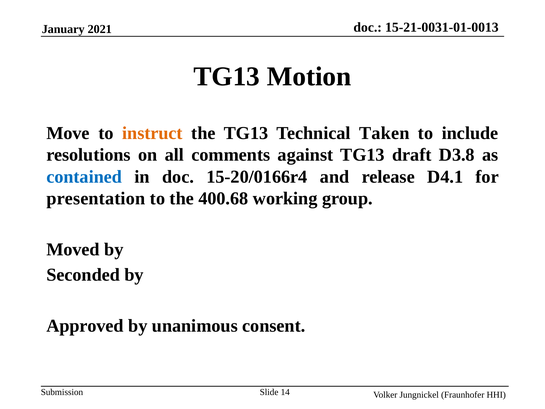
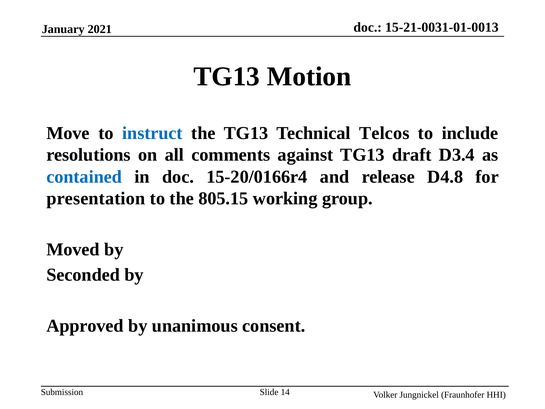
instruct colour: orange -> blue
Taken: Taken -> Telcos
D3.8: D3.8 -> D3.4
D4.1: D4.1 -> D4.8
400.68: 400.68 -> 805.15
